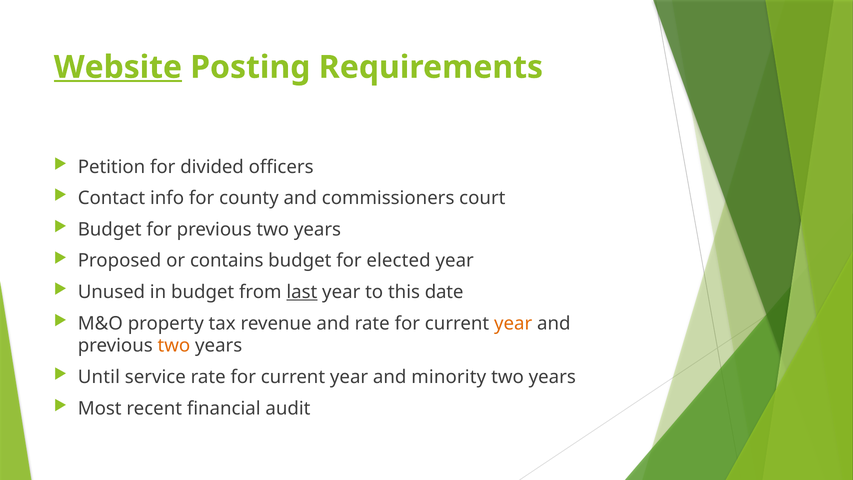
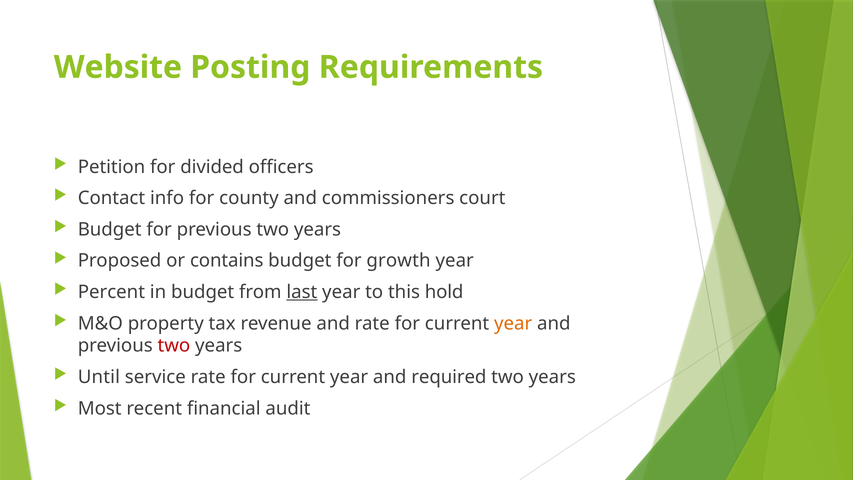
Website underline: present -> none
elected: elected -> growth
Unused: Unused -> Percent
date: date -> hold
two at (174, 346) colour: orange -> red
minority: minority -> required
